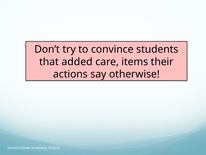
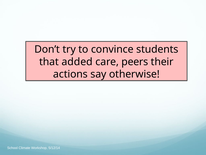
items: items -> peers
